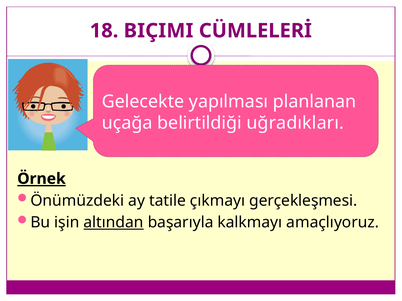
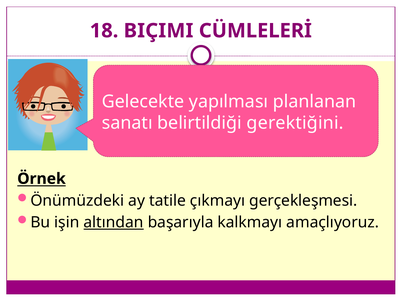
uçağa: uçağa -> sanatı
uğradıkları: uğradıkları -> gerektiğini
Örnek underline: present -> none
